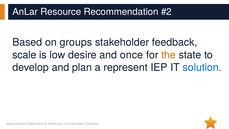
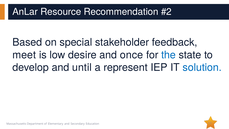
groups: groups -> special
scale: scale -> meet
the colour: orange -> blue
plan: plan -> until
